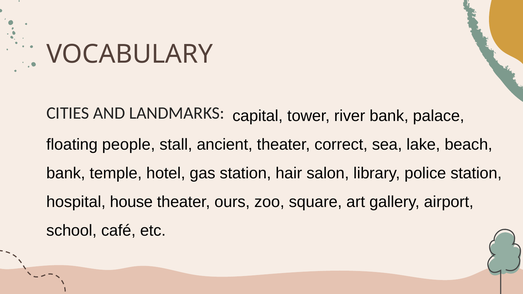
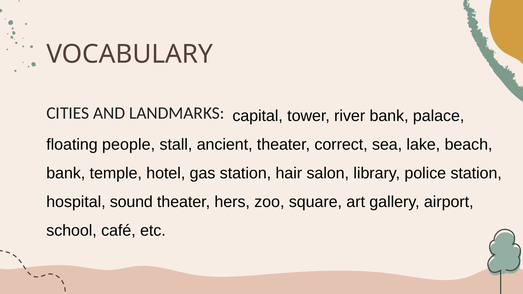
house: house -> sound
ours: ours -> hers
